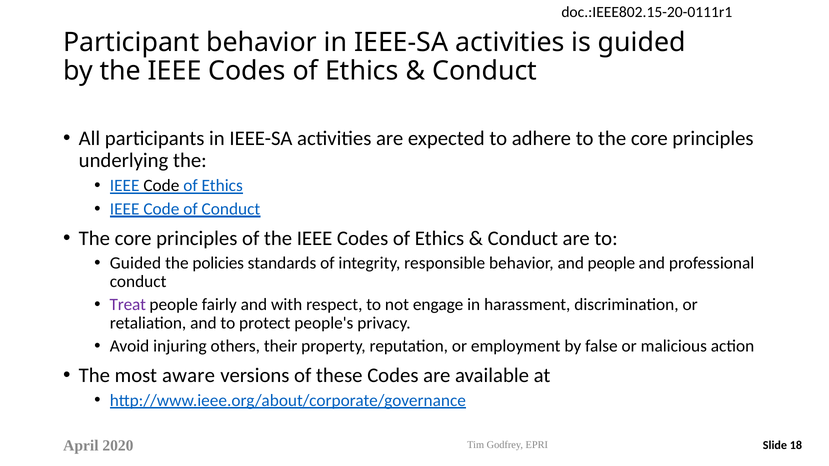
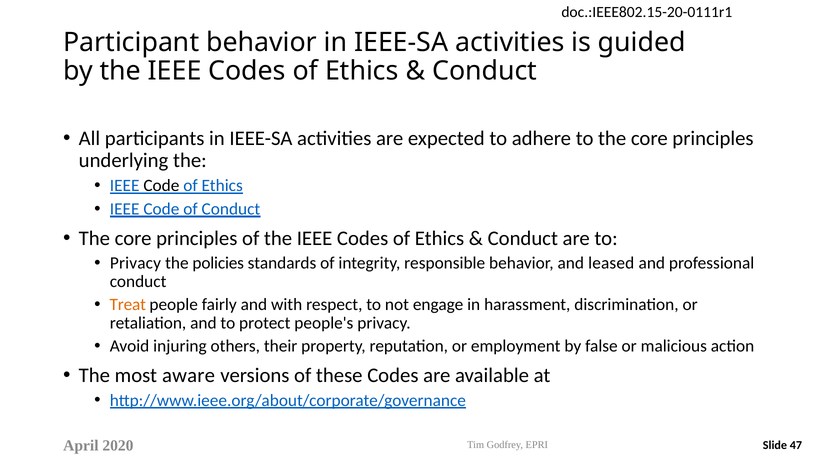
Guided at (135, 263): Guided -> Privacy
and people: people -> leased
Treat colour: purple -> orange
18: 18 -> 47
